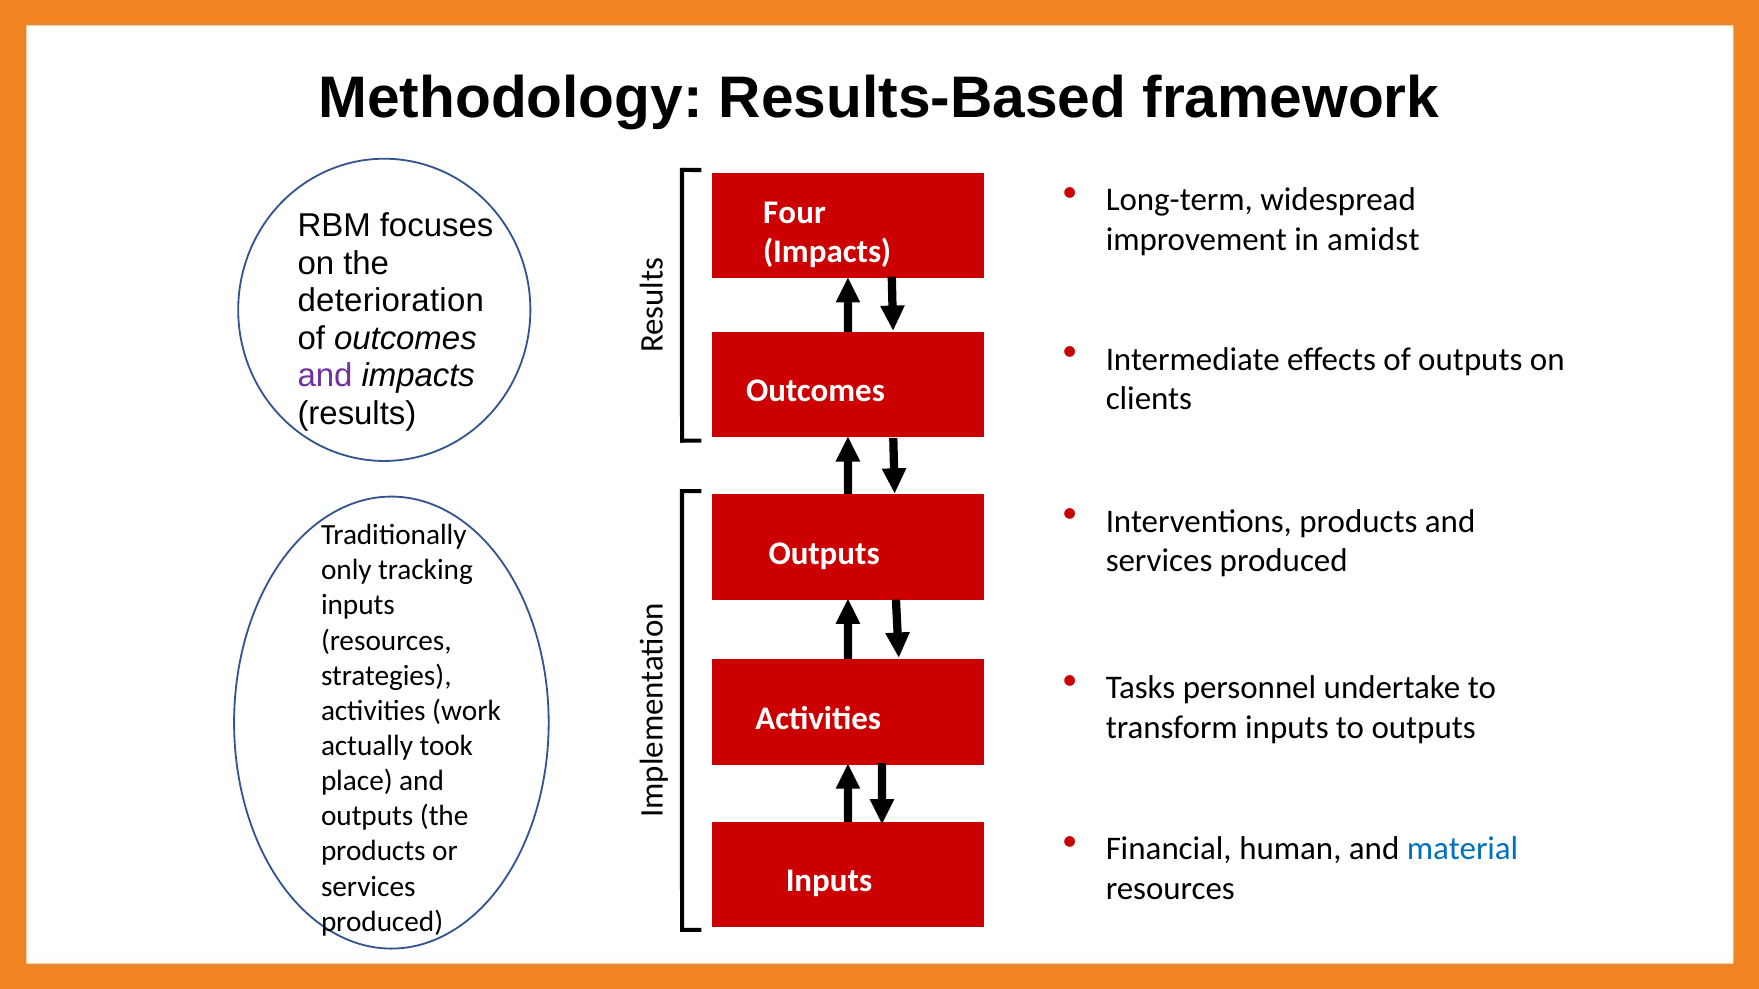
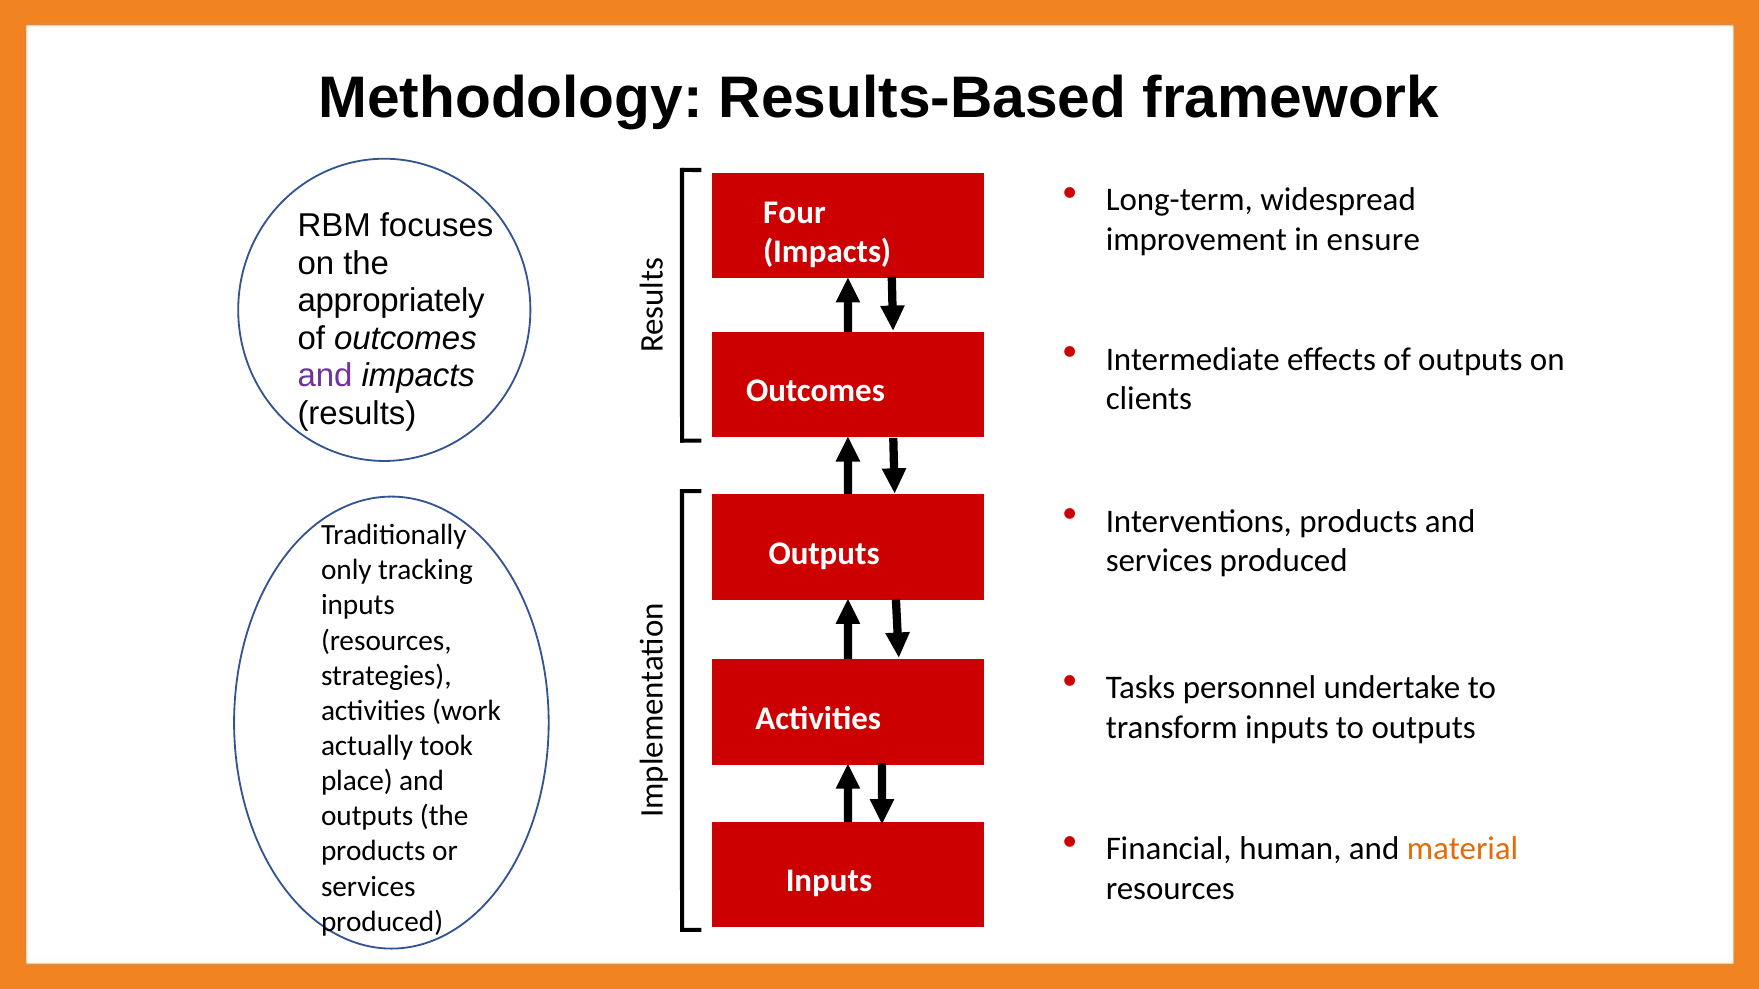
amidst: amidst -> ensure
deterioration: deterioration -> appropriately
material colour: blue -> orange
